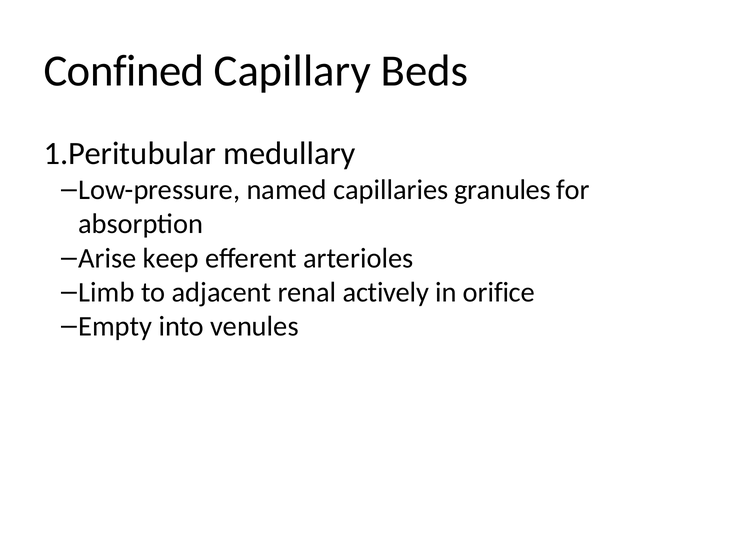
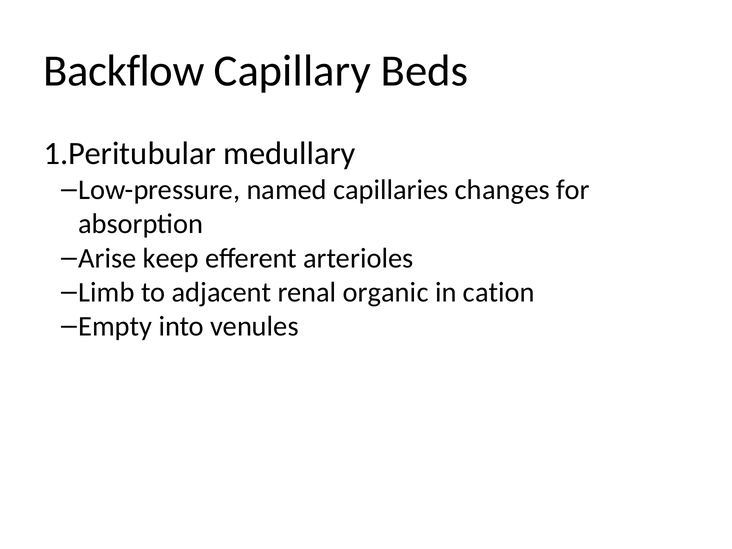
Confined: Confined -> Backflow
granules: granules -> changes
actively: actively -> organic
orifice: orifice -> cation
